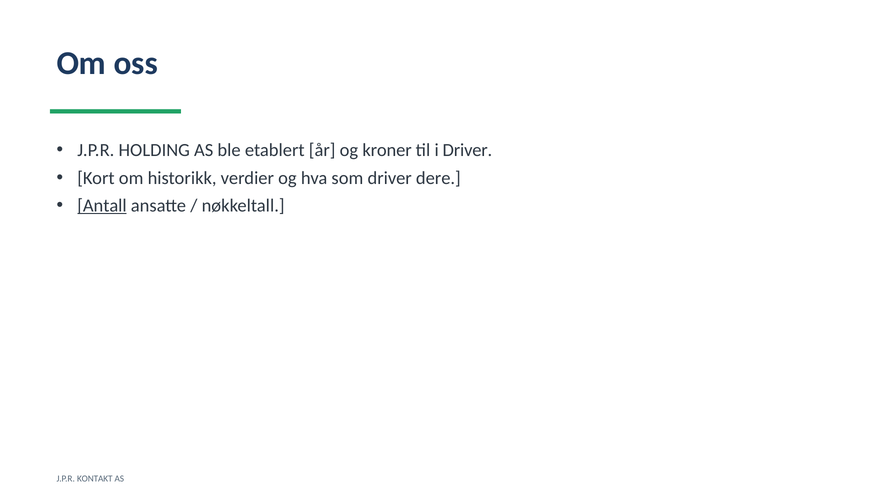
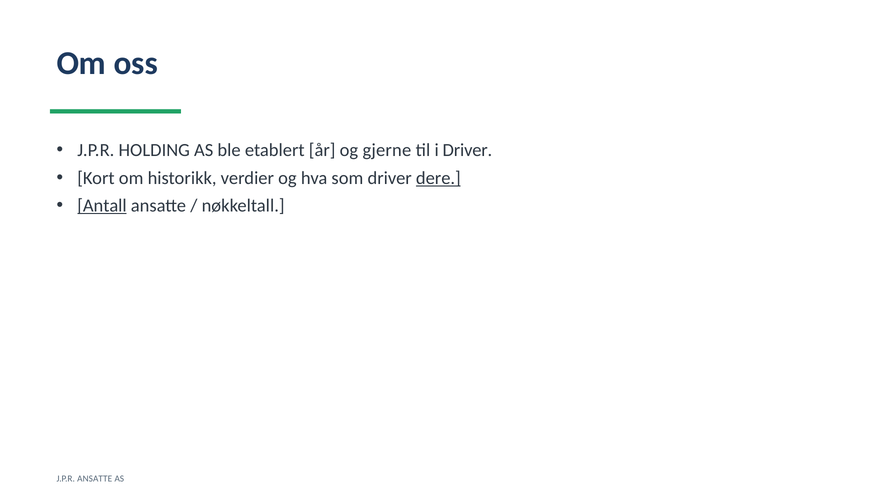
kroner: kroner -> gjerne
dere underline: none -> present
J.P.R KONTAKT: KONTAKT -> ANSATTE
